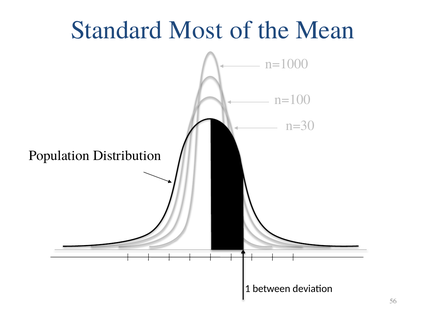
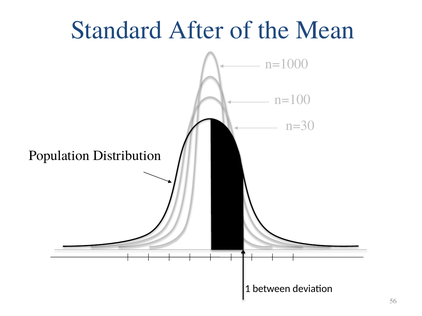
Most: Most -> After
